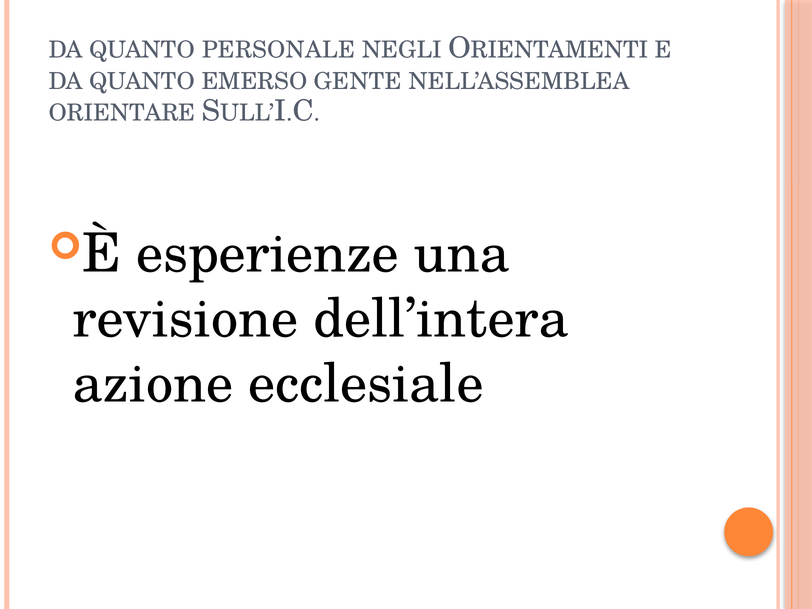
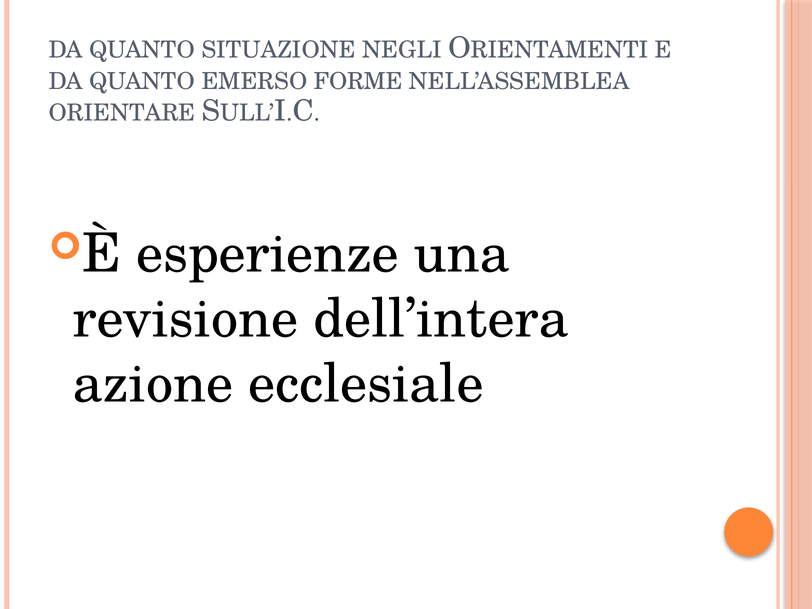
PERSONALE: PERSONALE -> SITUAZIONE
GENTE: GENTE -> FORME
